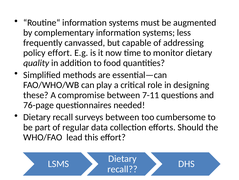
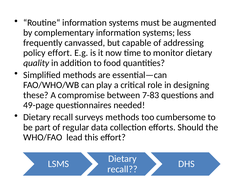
7-11: 7-11 -> 7-83
76-page: 76-page -> 49-page
surveys between: between -> methods
